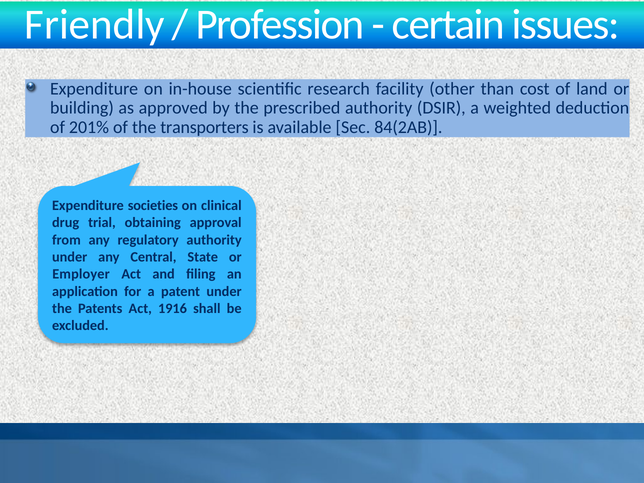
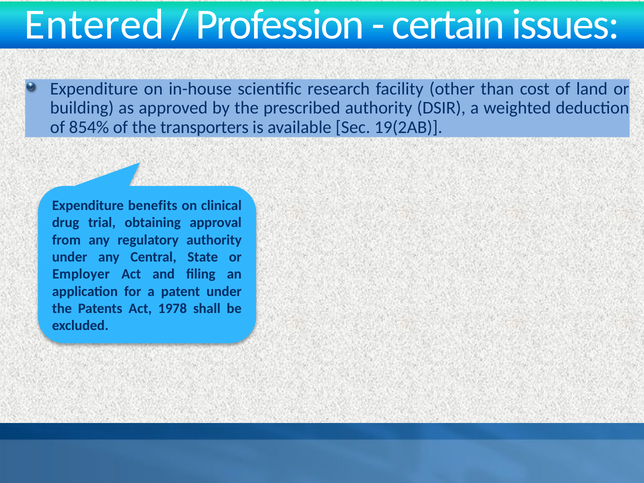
Friendly: Friendly -> Entered
201%: 201% -> 854%
84(2AB: 84(2AB -> 19(2AB
societies: societies -> benefits
1916: 1916 -> 1978
